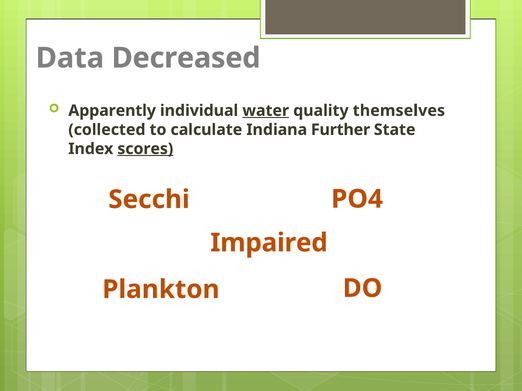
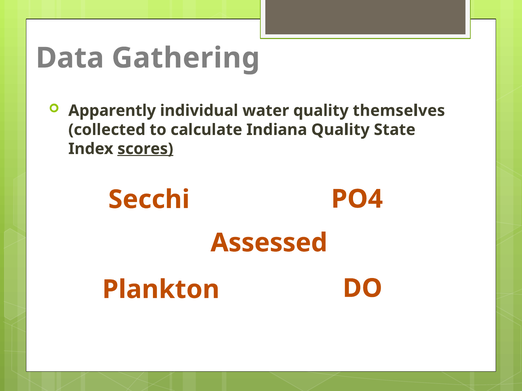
Decreased: Decreased -> Gathering
water underline: present -> none
Indiana Further: Further -> Quality
Impaired: Impaired -> Assessed
